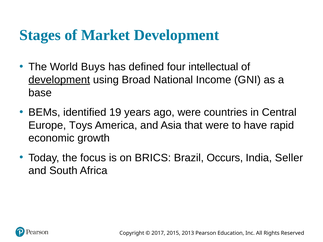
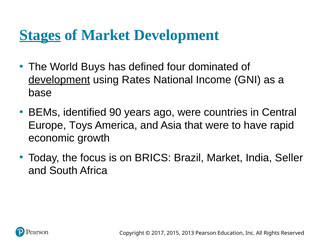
Stages underline: none -> present
intellectual: intellectual -> dominated
Broad: Broad -> Rates
19: 19 -> 90
Brazil Occurs: Occurs -> Market
